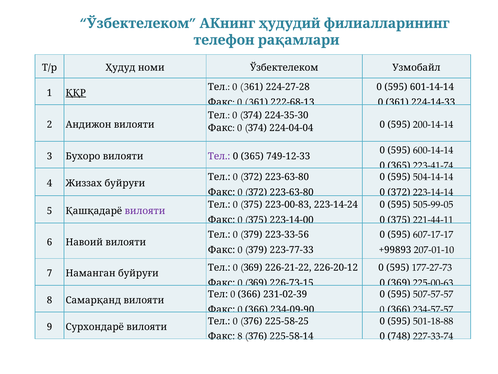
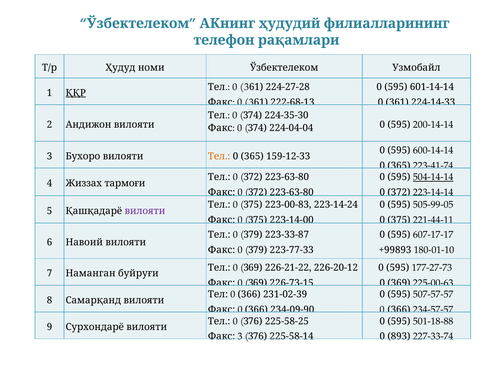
Тел at (219, 156) colour: purple -> orange
749-12-33: 749-12-33 -> 159-12-33
504-14-14 underline: none -> present
Жиззах буйруғи: буйруғи -> тармоғи
223-33-56: 223-33-56 -> 223-33-87
207-01-10: 207-01-10 -> 180-01-10
Факс 8: 8 -> 3
748: 748 -> 893
